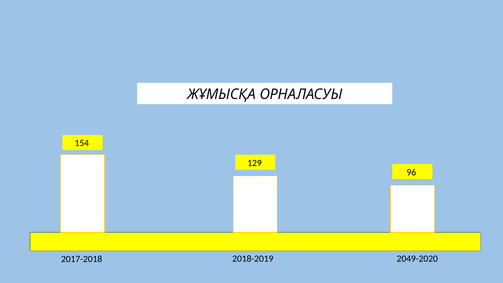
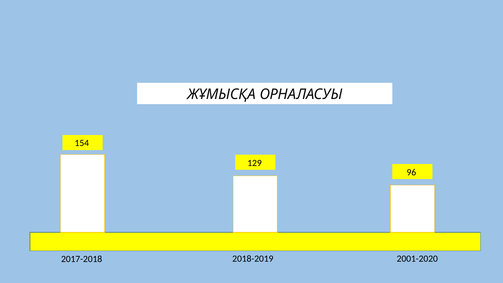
2049-2020: 2049-2020 -> 2001-2020
